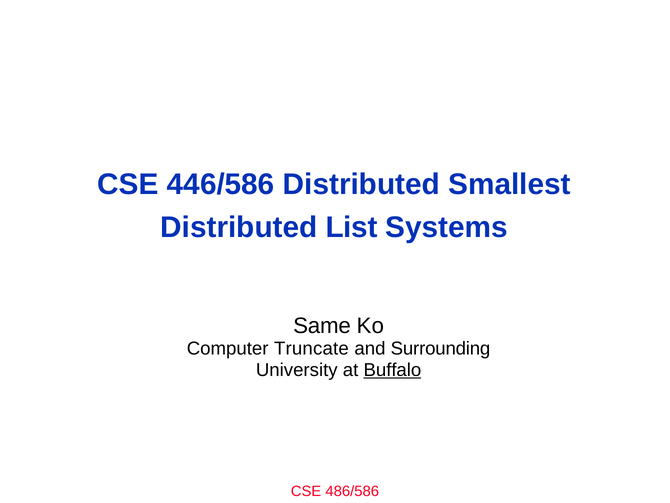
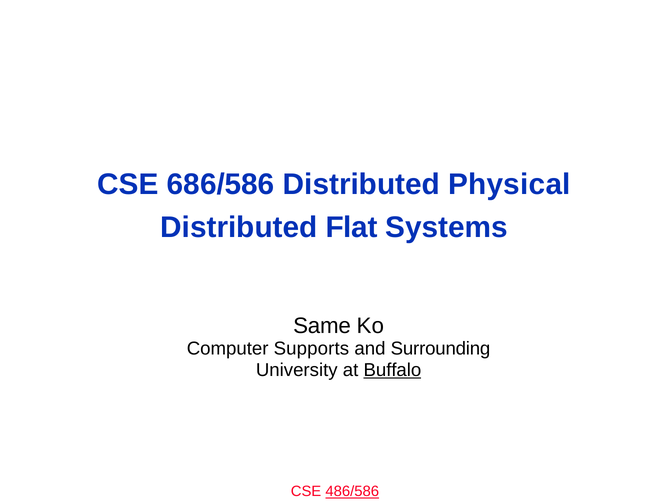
446/586: 446/586 -> 686/586
Smallest: Smallest -> Physical
List: List -> Flat
Truncate: Truncate -> Supports
486/586 underline: none -> present
